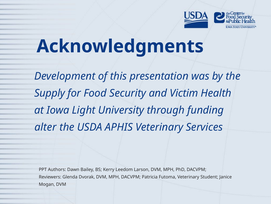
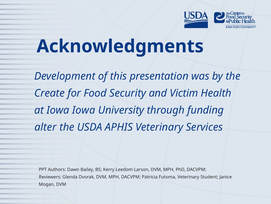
Supply: Supply -> Create
Iowa Light: Light -> Iowa
